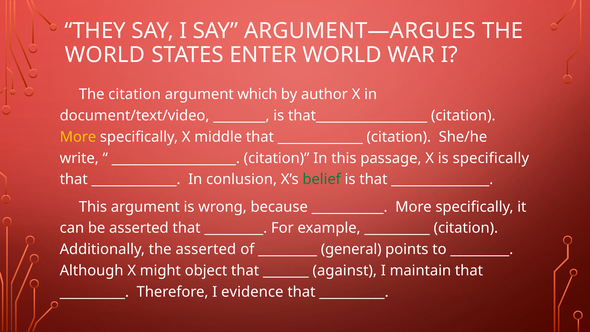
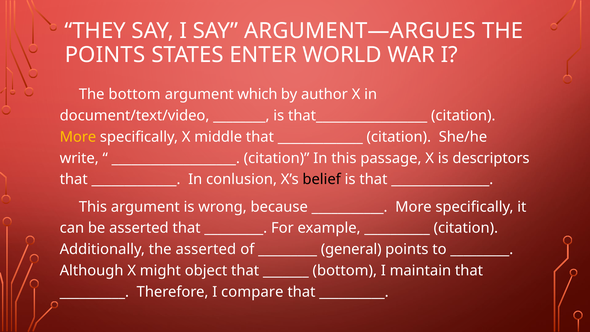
WORLD at (105, 55): WORLD -> POINTS
The citation: citation -> bottom
is specifically: specifically -> descriptors
belief colour: green -> black
against at (345, 270): against -> bottom
evidence: evidence -> compare
